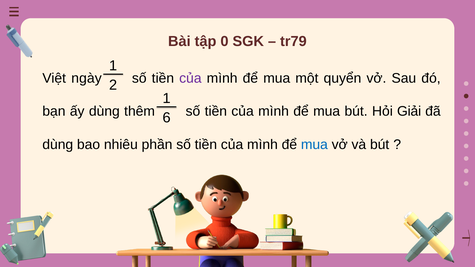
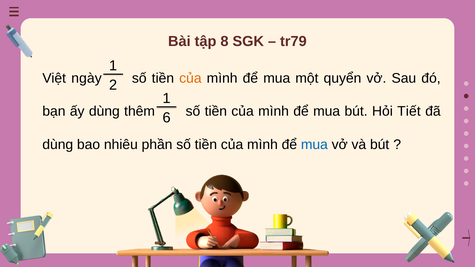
0: 0 -> 8
của at (190, 78) colour: purple -> orange
Giải: Giải -> Tiết
